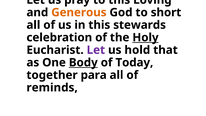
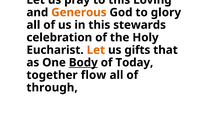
short: short -> glory
Holy underline: present -> none
Let at (96, 50) colour: purple -> orange
hold: hold -> gifts
para: para -> flow
reminds: reminds -> through
